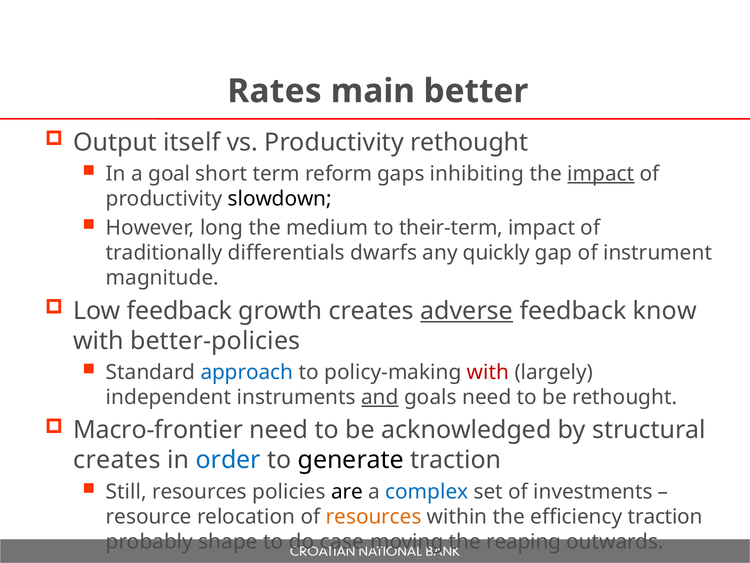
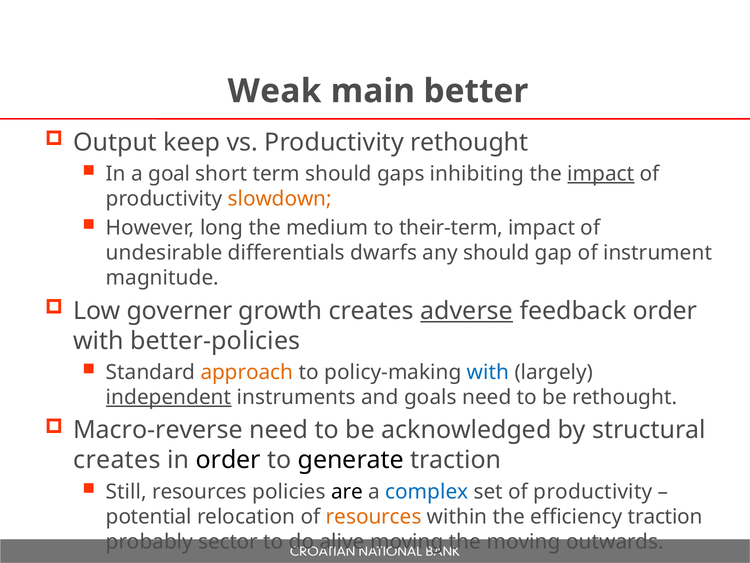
Rates: Rates -> Weak
itself: itself -> keep
term reform: reform -> should
slowdown colour: black -> orange
traditionally: traditionally -> undesirable
any quickly: quickly -> should
Low feedback: feedback -> governer
feedback know: know -> order
approach colour: blue -> orange
with at (488, 372) colour: red -> blue
independent underline: none -> present
and underline: present -> none
Macro-frontier: Macro-frontier -> Macro-reverse
order at (228, 460) colour: blue -> black
set of investments: investments -> productivity
resource: resource -> potential
shape: shape -> sector
case: case -> alive
the reaping: reaping -> moving
